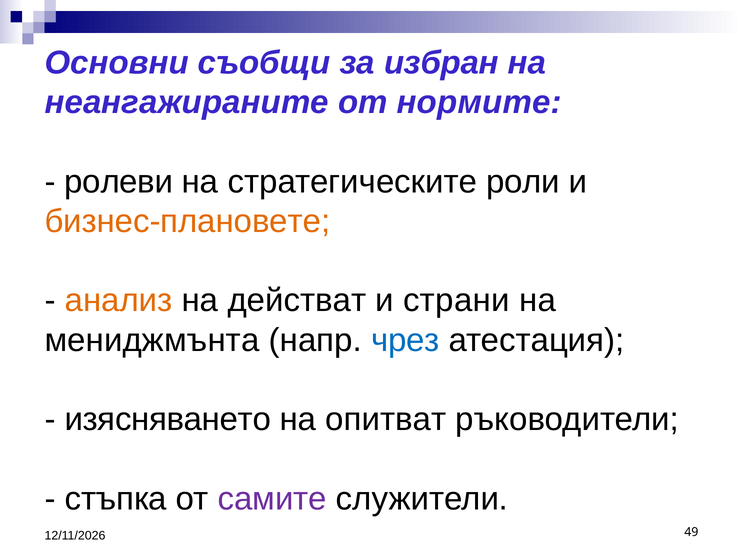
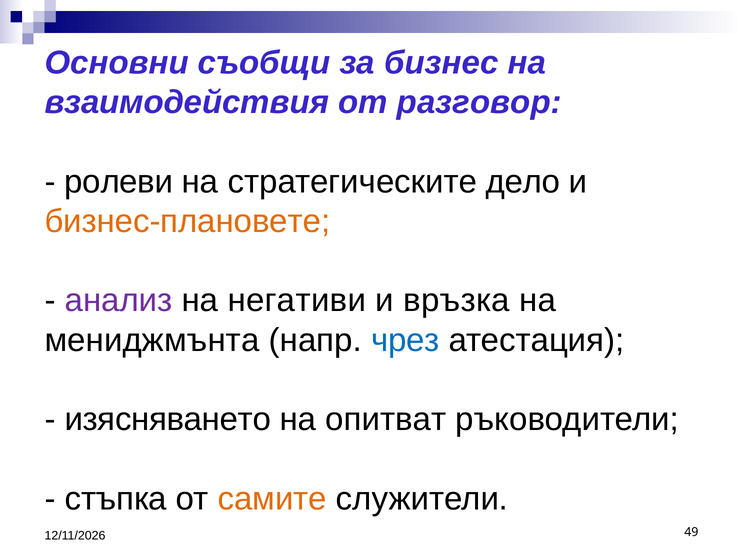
избран: избран -> бизнес
неангажираните: неангажираните -> взаимодействия
нормите: нормите -> разговор
роли: роли -> дело
анализ colour: orange -> purple
действат: действат -> негативи
страни: страни -> връзка
самите colour: purple -> orange
